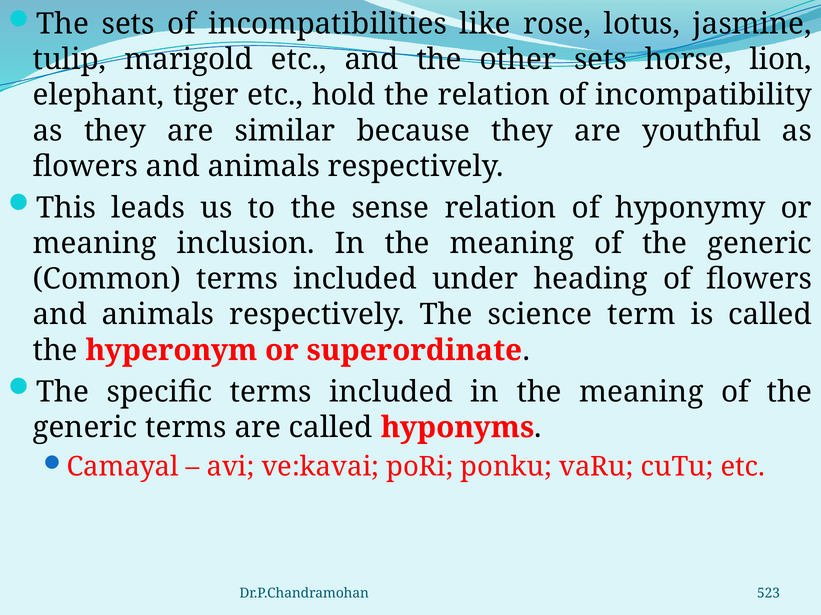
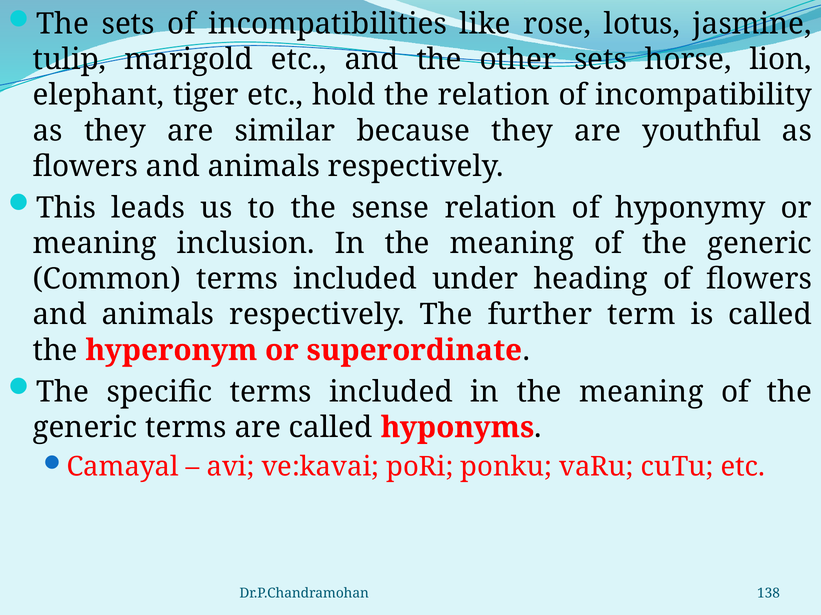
science: science -> further
523: 523 -> 138
